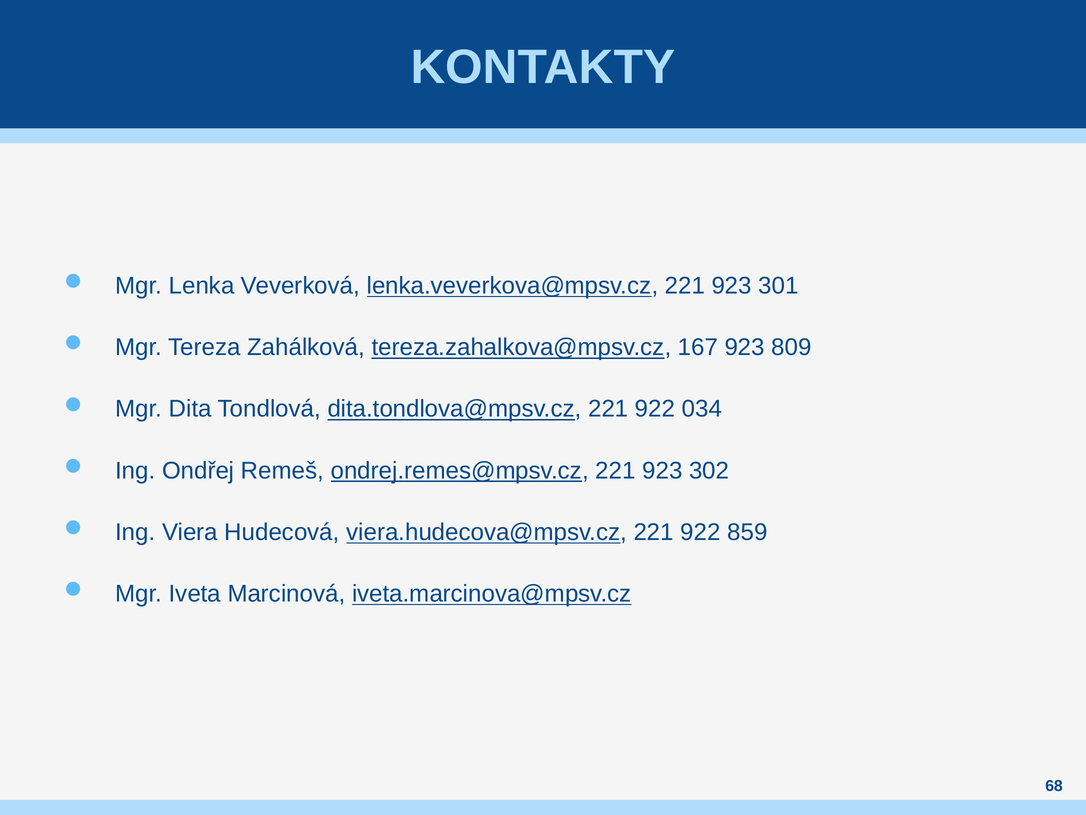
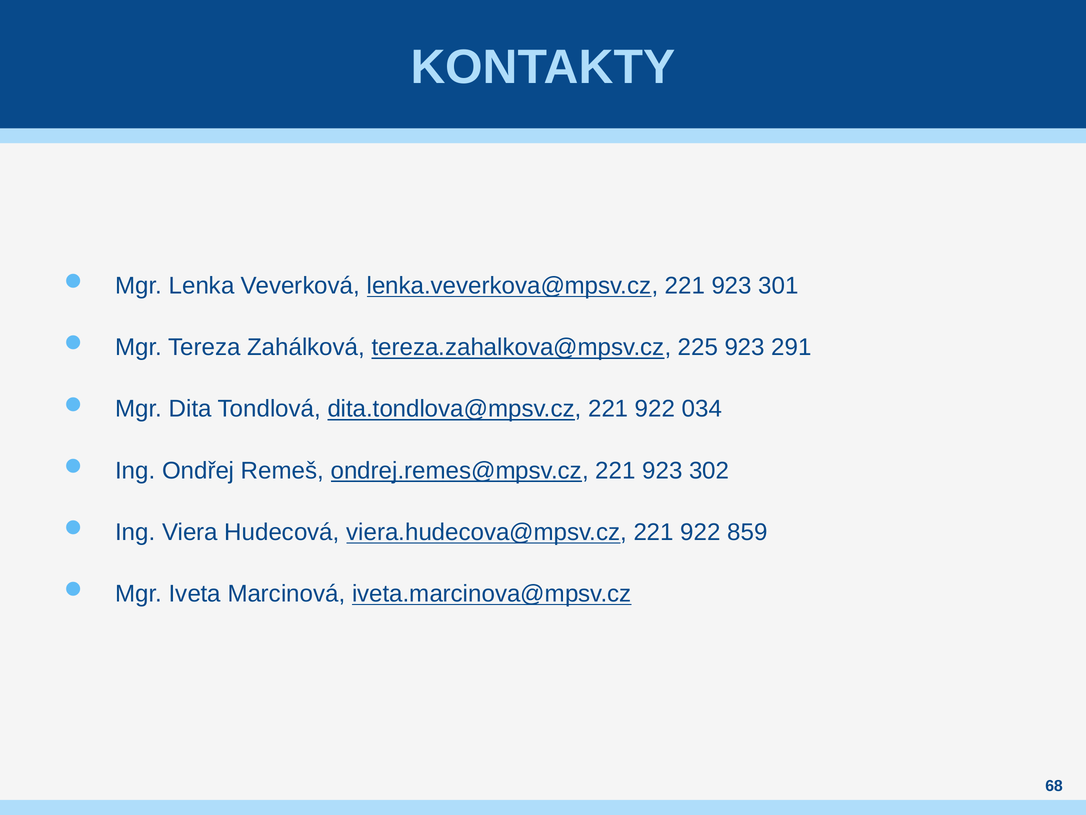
167: 167 -> 225
809: 809 -> 291
